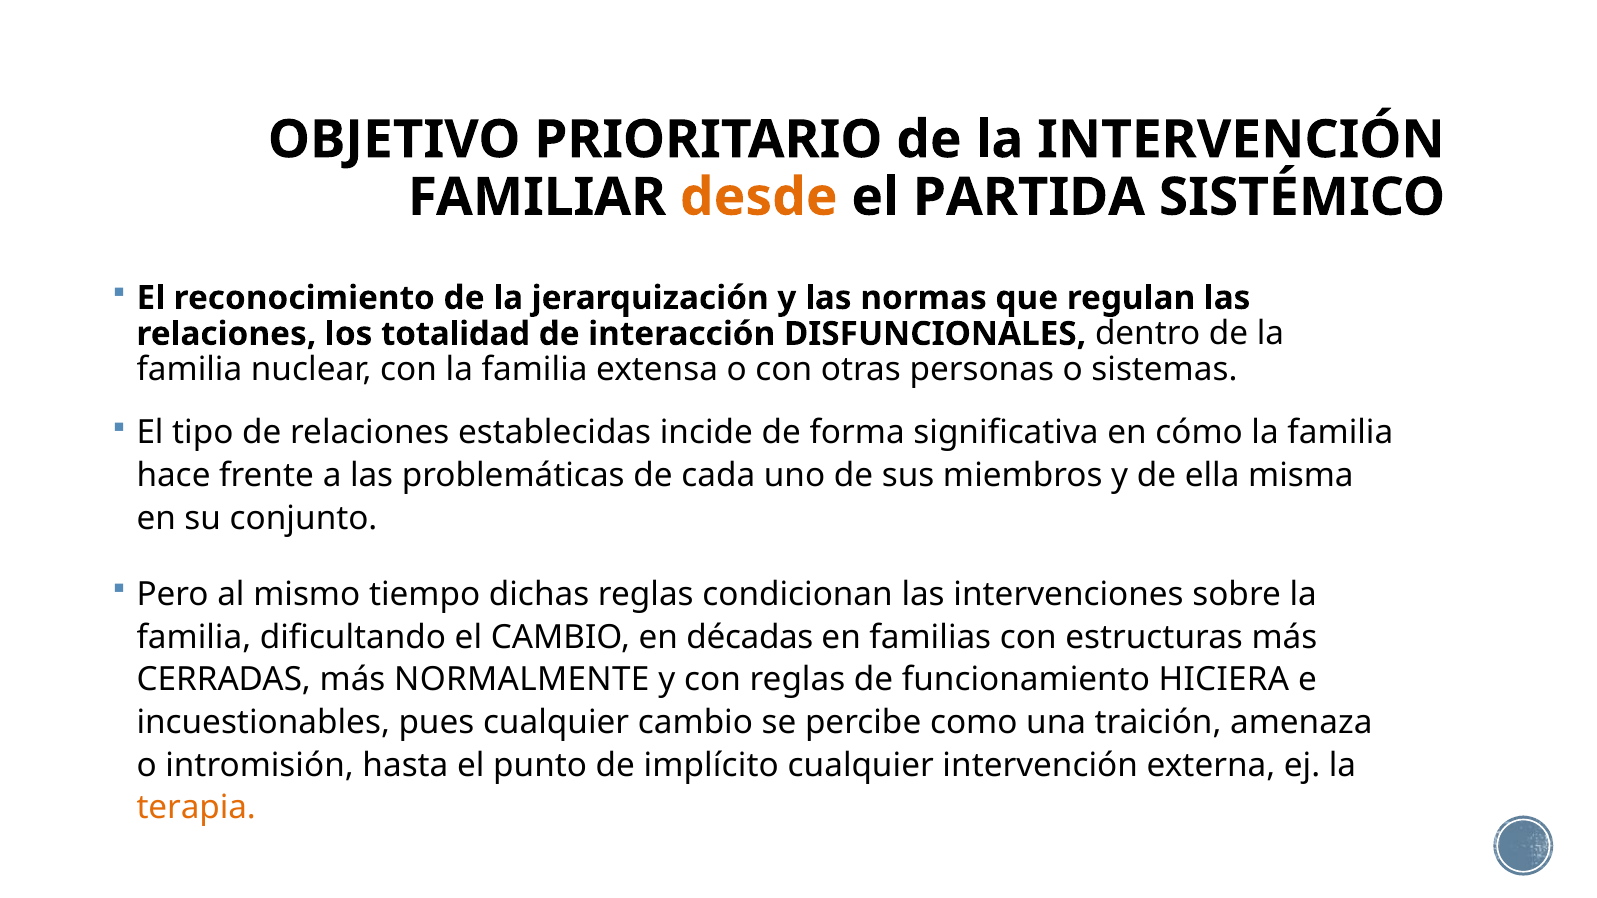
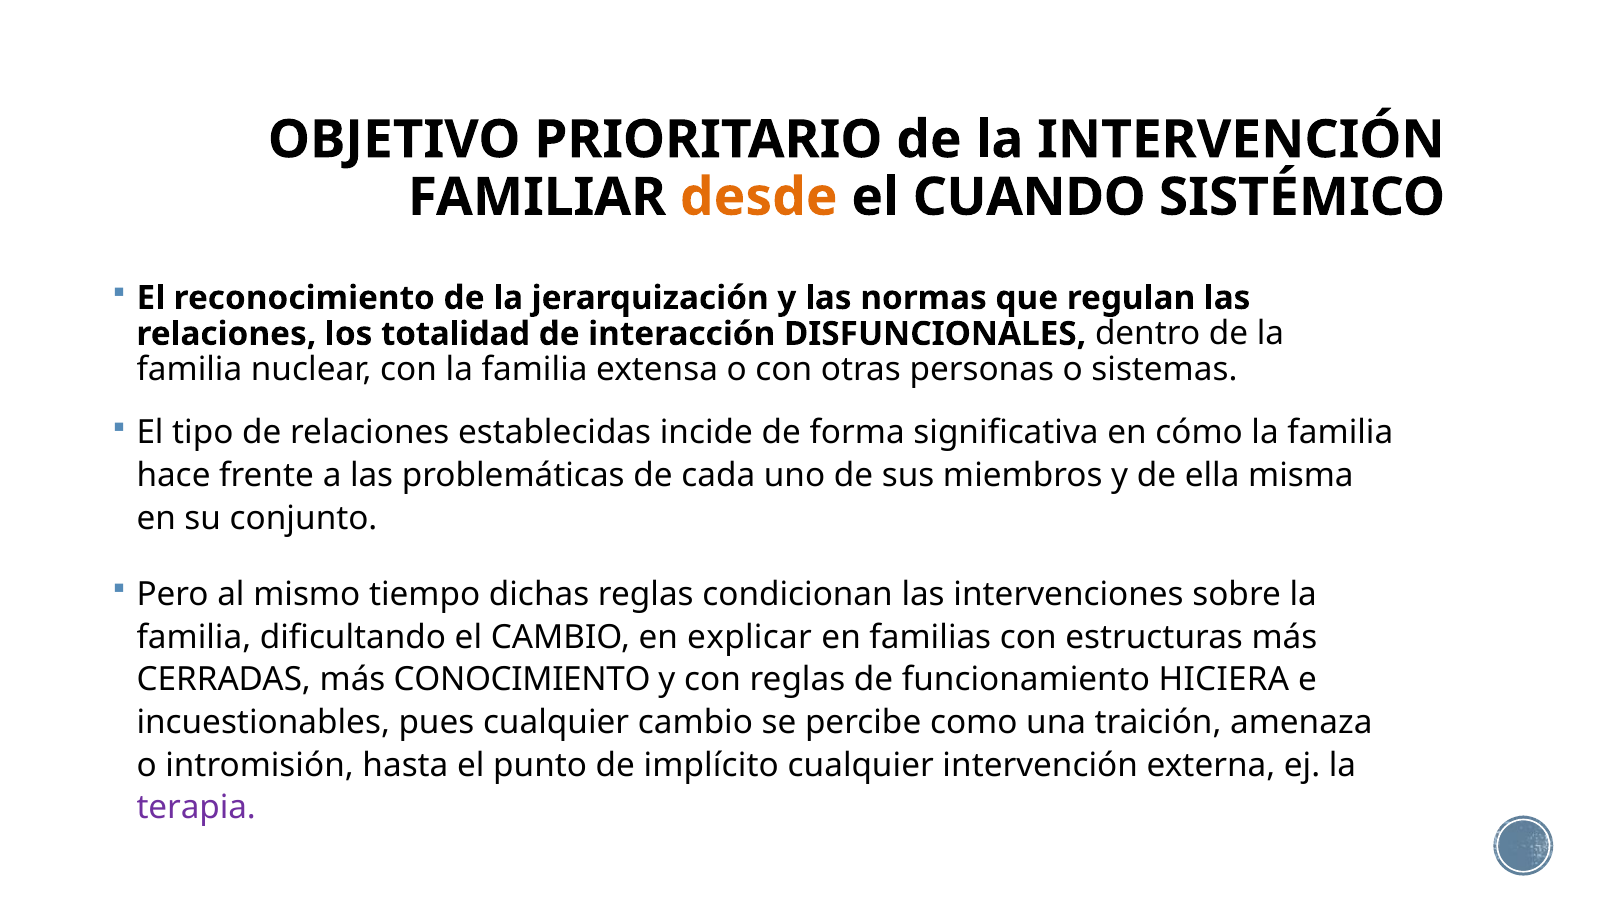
PARTIDA: PARTIDA -> CUANDO
décadas: décadas -> explicar
NORMALMENTE: NORMALMENTE -> CONOCIMIENTO
terapia colour: orange -> purple
